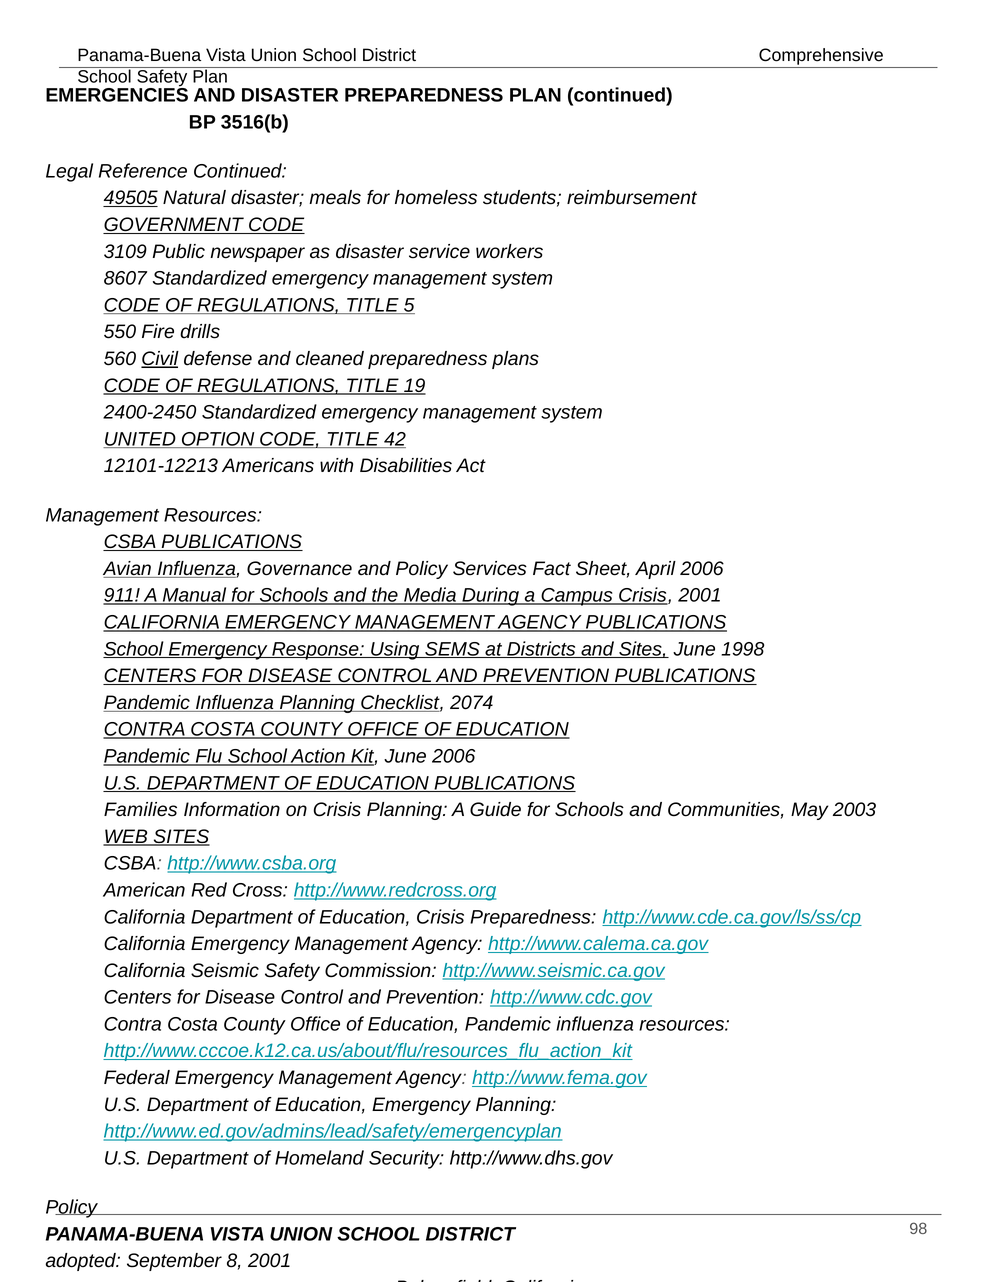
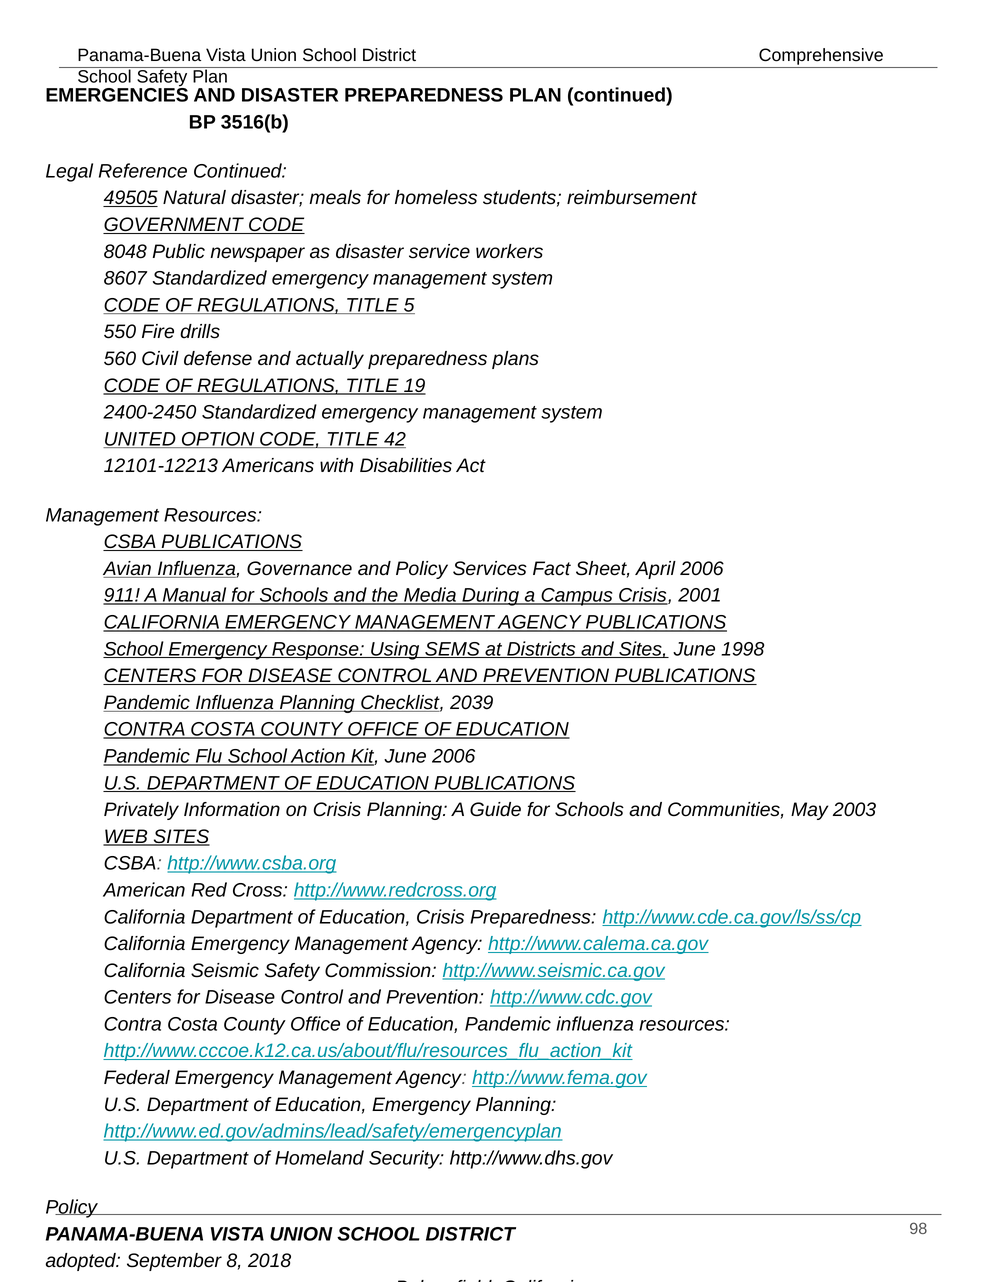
3109: 3109 -> 8048
Civil underline: present -> none
cleaned: cleaned -> actually
2074: 2074 -> 2039
Families: Families -> Privately
8 2001: 2001 -> 2018
